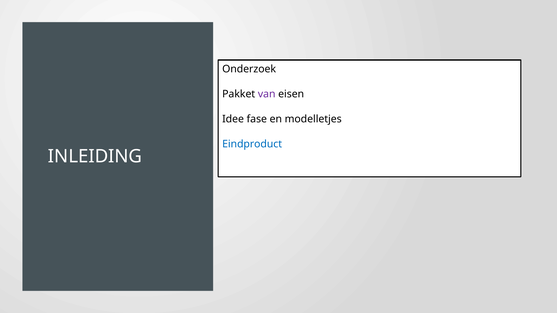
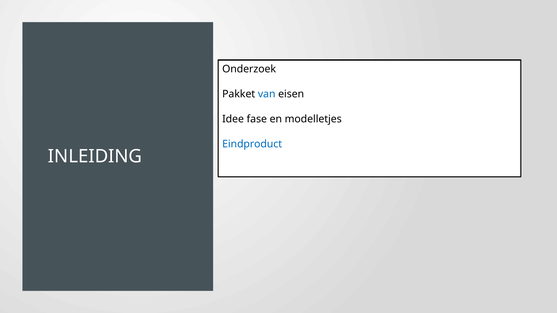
van colour: purple -> blue
